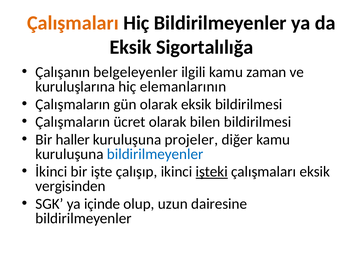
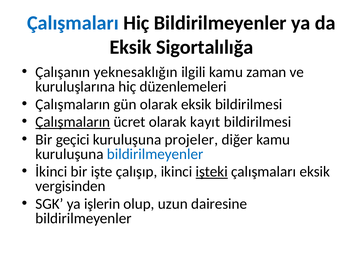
Çalışmaları at (73, 23) colour: orange -> blue
belgeleyenler: belgeleyenler -> yeknesaklığın
elemanlarının: elemanlarının -> düzenlemeleri
Çalışmaların at (73, 122) underline: none -> present
bilen: bilen -> kayıt
haller: haller -> geçici
içinde: içinde -> işlerin
